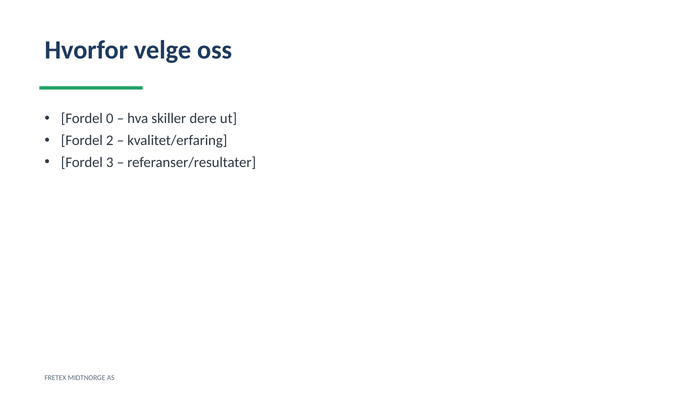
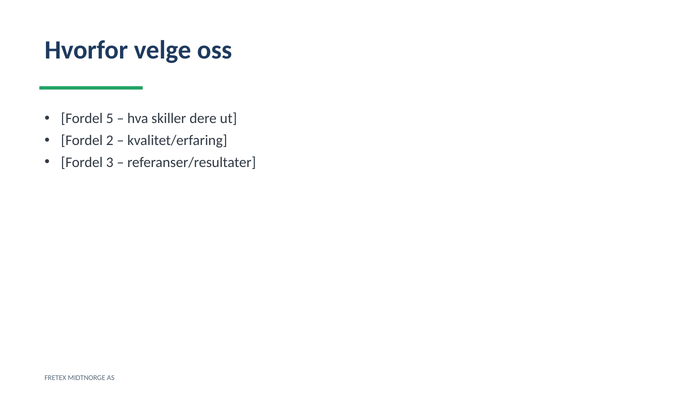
0: 0 -> 5
